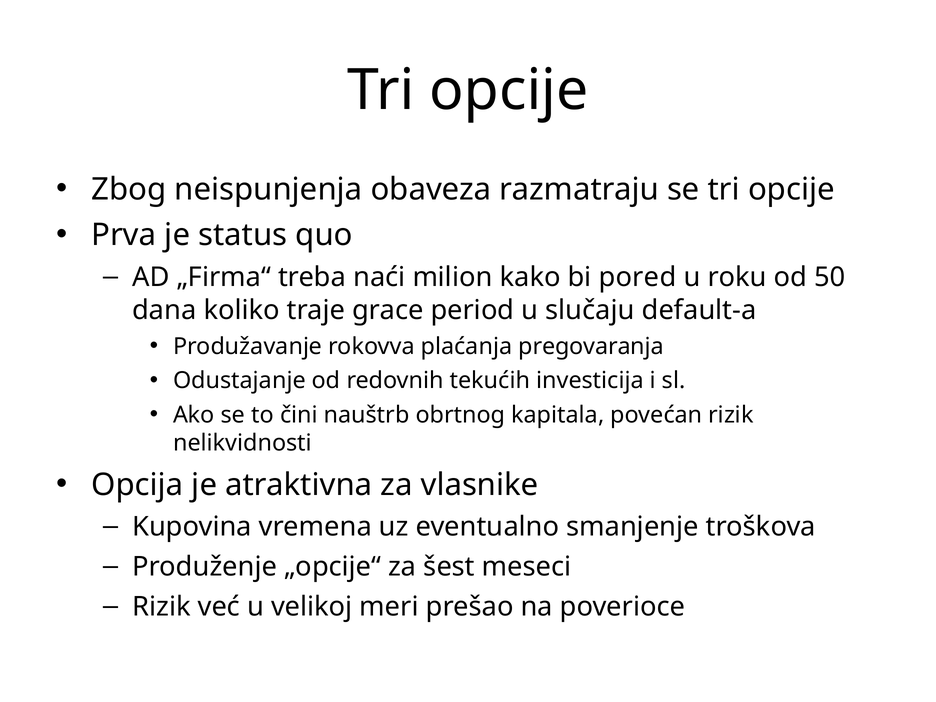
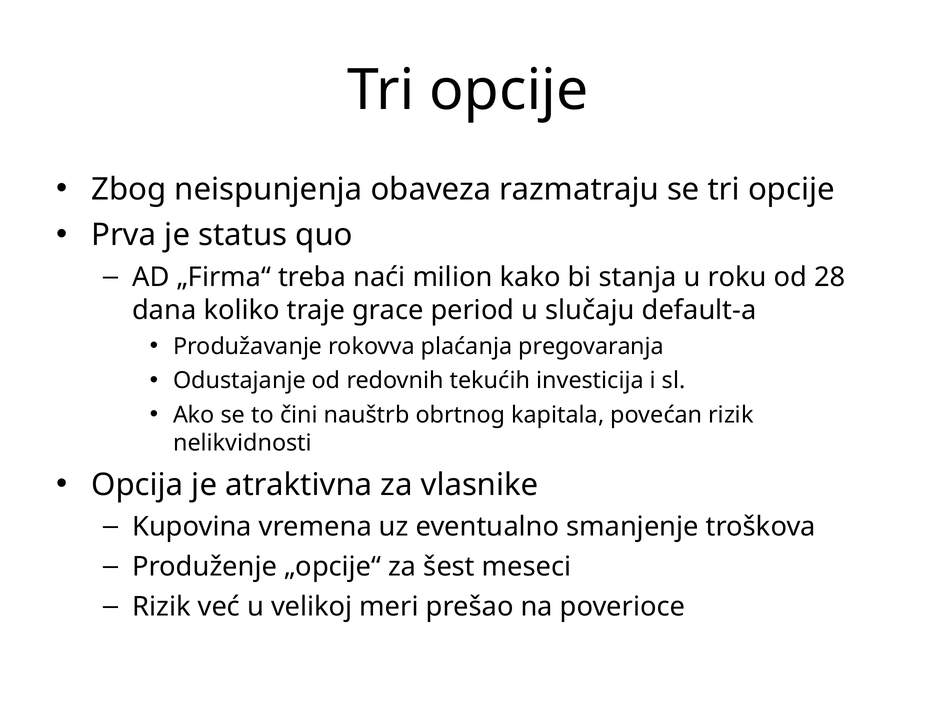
pored: pored -> stanja
50: 50 -> 28
